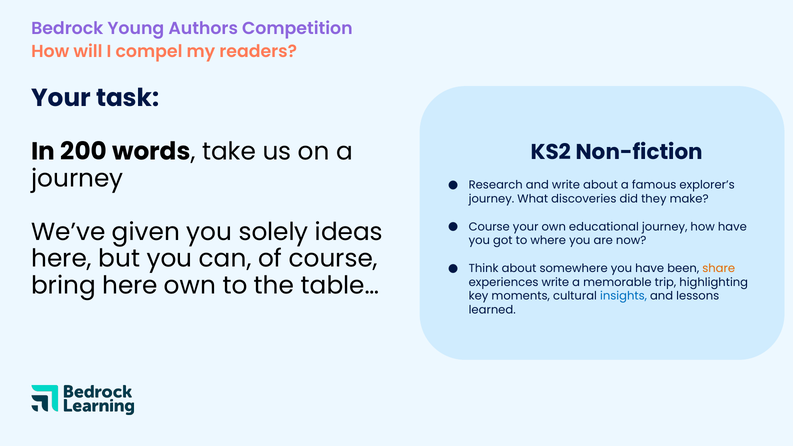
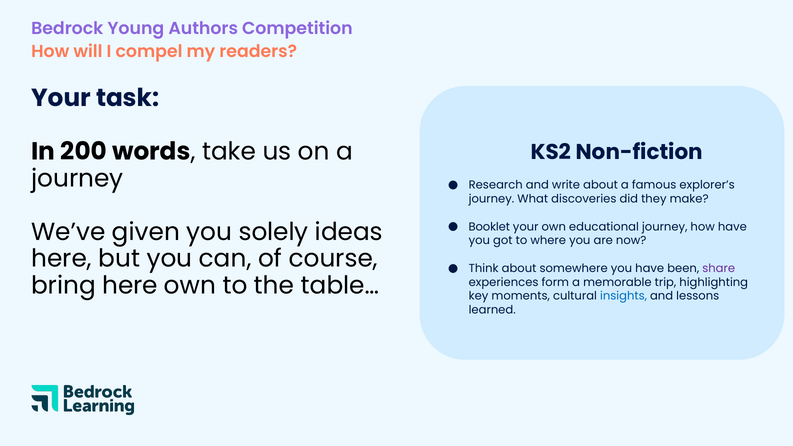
Course at (489, 227): Course -> Booklet
share colour: orange -> purple
experiences write: write -> form
